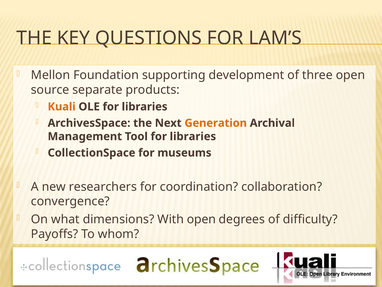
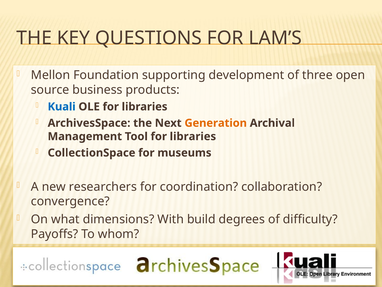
separate: separate -> business
Kuali colour: orange -> blue
With open: open -> build
